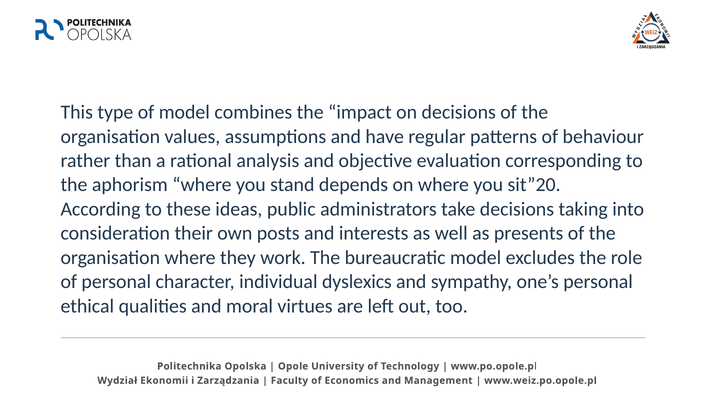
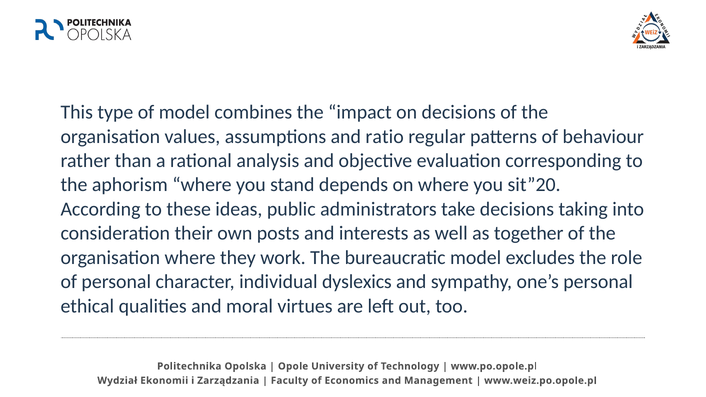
have: have -> ratio
presents: presents -> together
